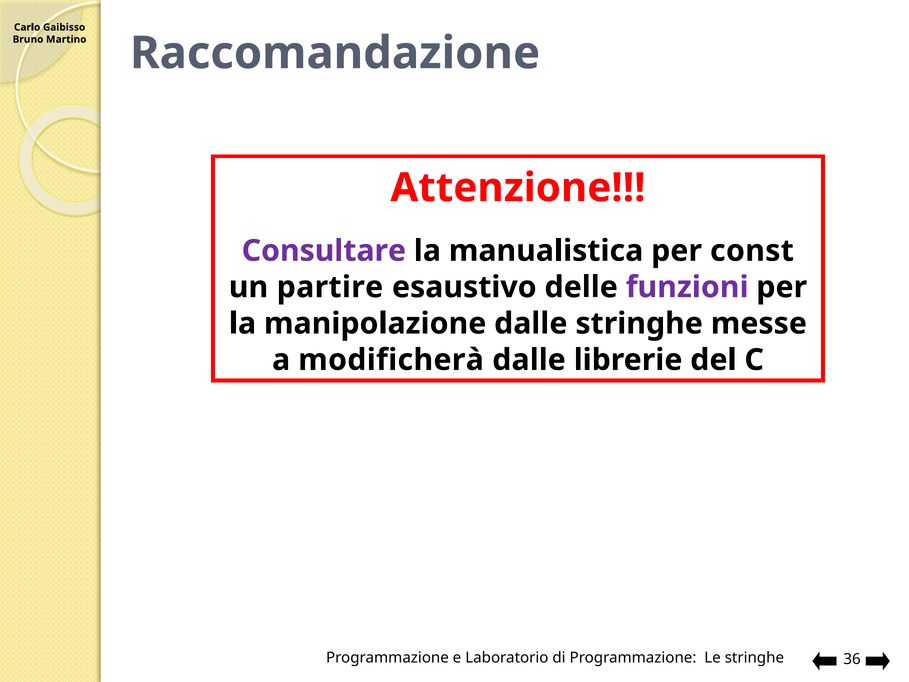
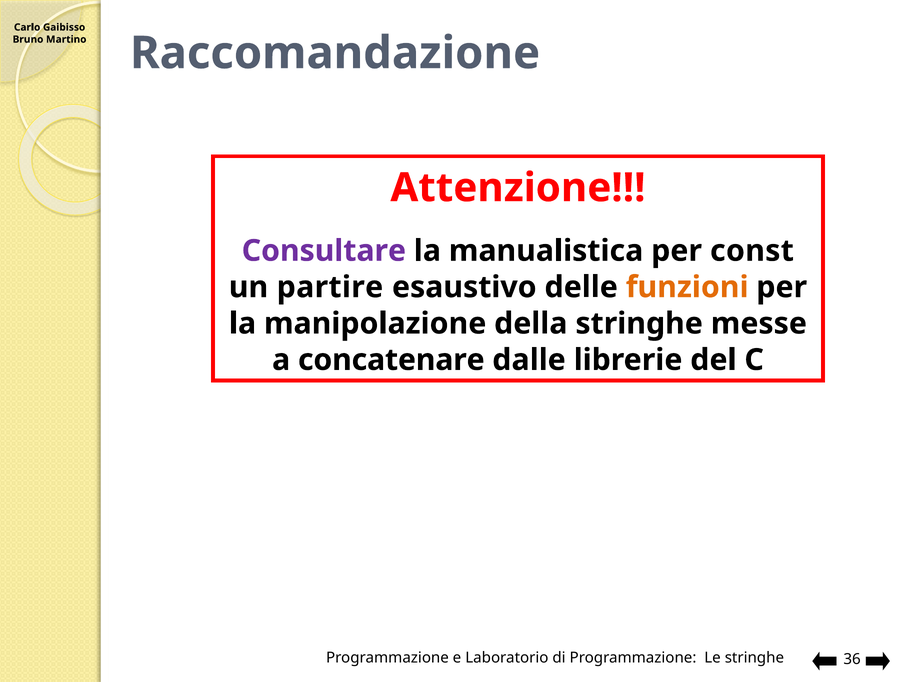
funzioni colour: purple -> orange
manipolazione dalle: dalle -> della
modificherà: modificherà -> concatenare
